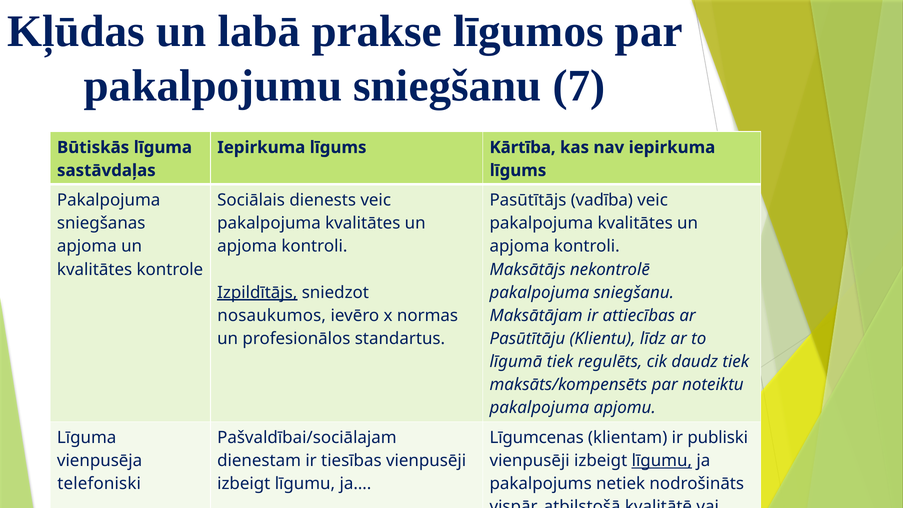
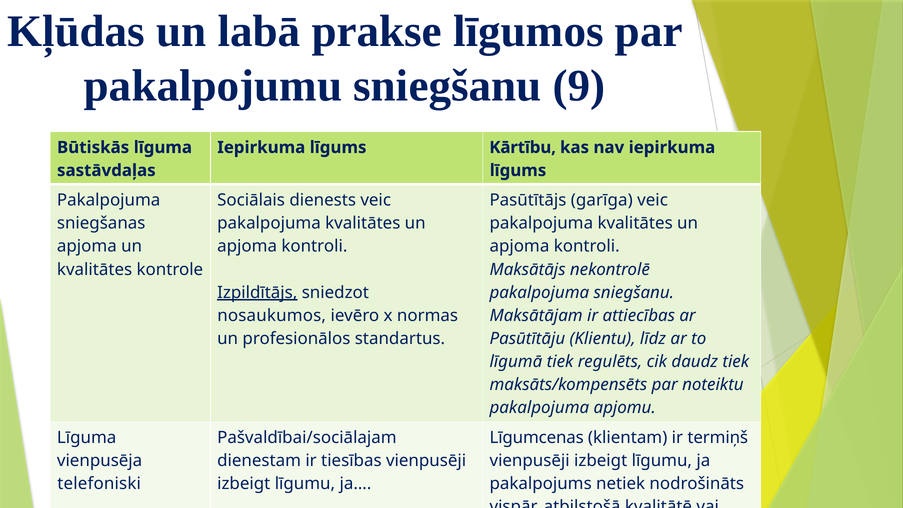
7: 7 -> 9
Kārtība: Kārtība -> Kārtību
vadība: vadība -> garīga
publiski: publiski -> termiņš
līgumu at (662, 460) underline: present -> none
